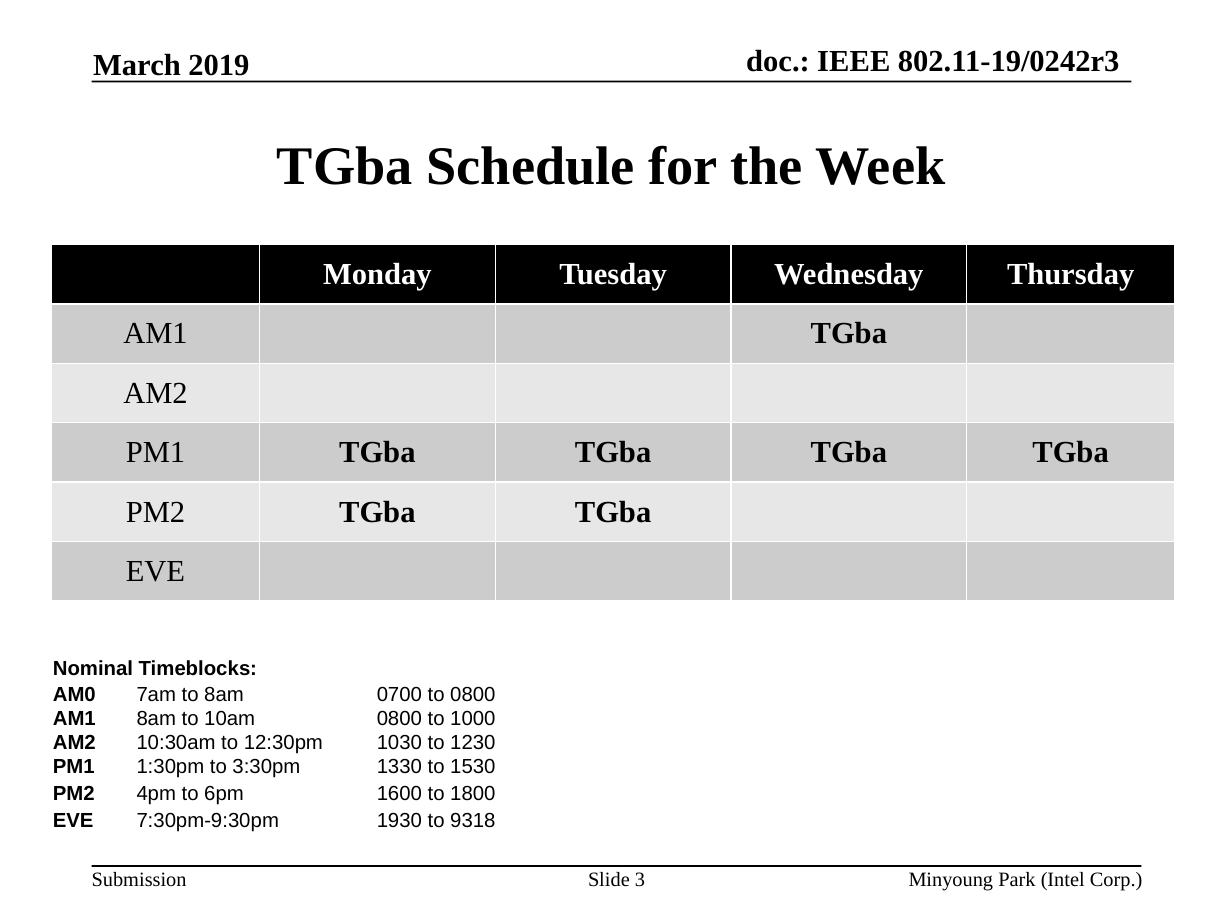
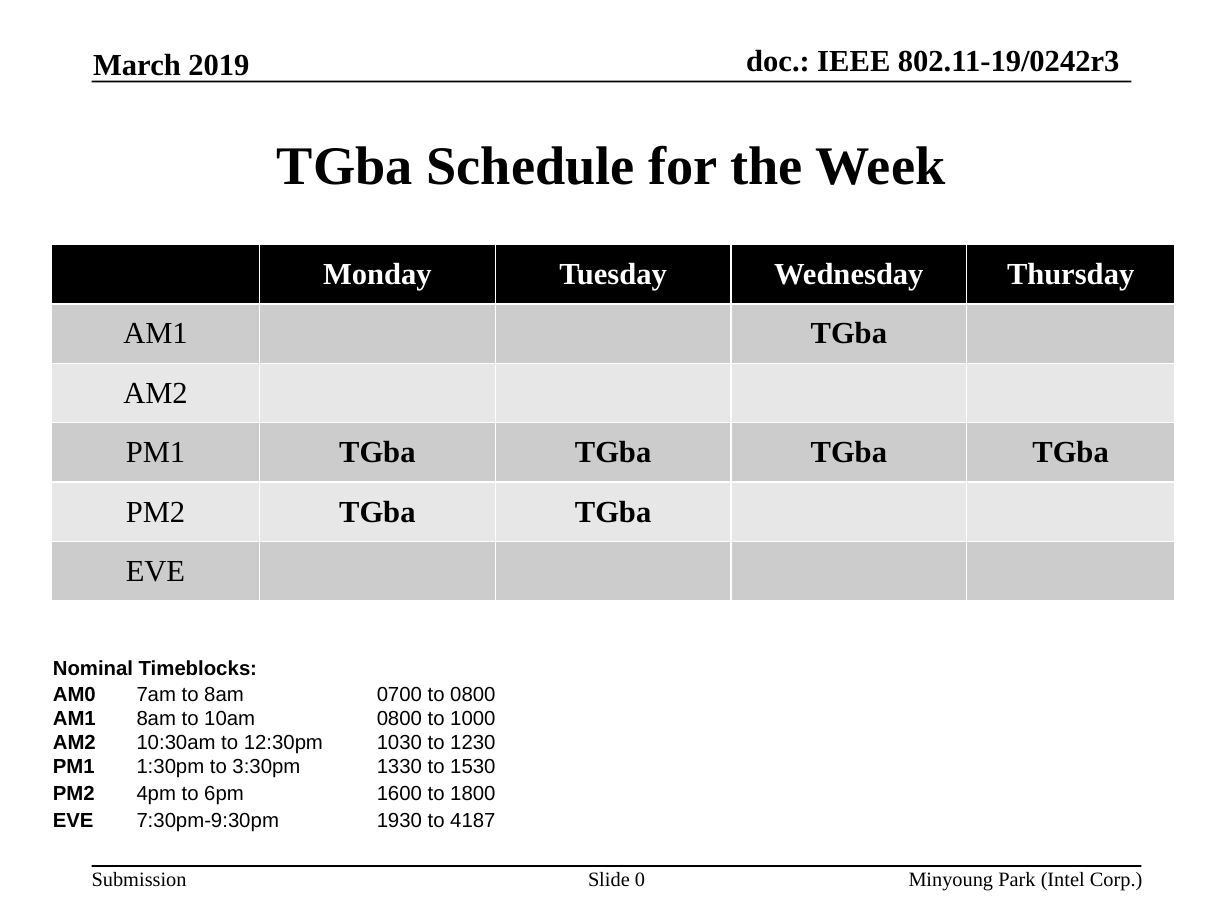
9318: 9318 -> 4187
3: 3 -> 0
